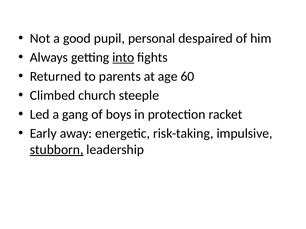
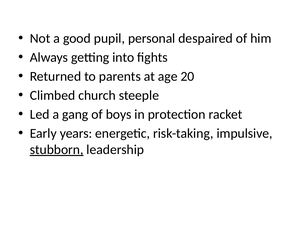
into underline: present -> none
60: 60 -> 20
away: away -> years
